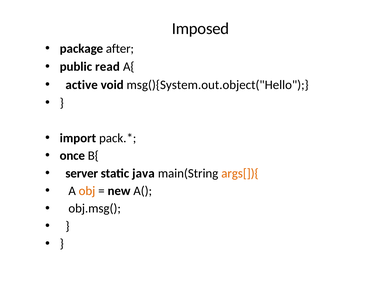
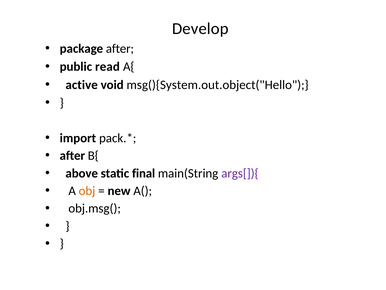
Imposed: Imposed -> Develop
once at (72, 155): once -> after
server: server -> above
java: java -> final
args[]){ colour: orange -> purple
